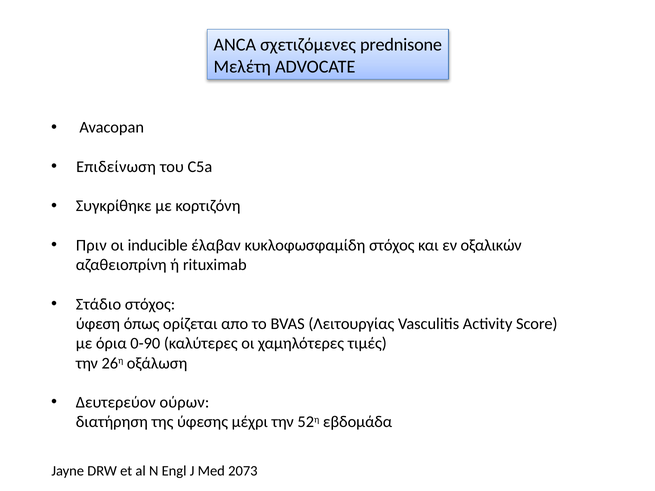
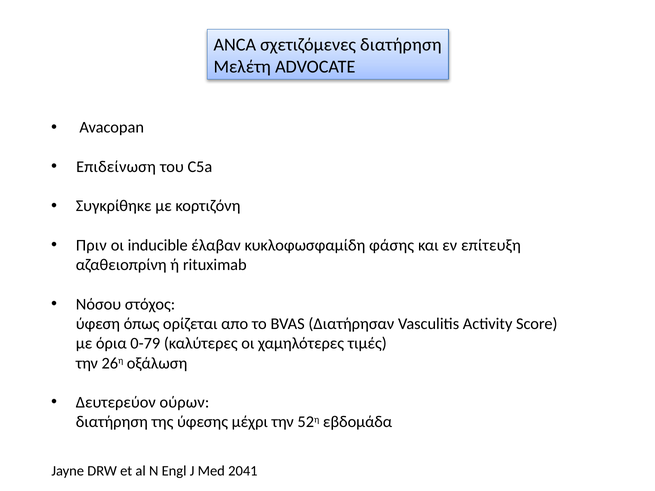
σχετιζόμενες prednisone: prednisone -> διατήρηση
κυκλοφωσφαμίδη στόχος: στόχος -> φάσης
οξαλικών: οξαλικών -> επίτευξη
Στάδιο: Στάδιο -> Νόσου
Λειτουργίας: Λειτουργίας -> Διατήρησαν
0-90: 0-90 -> 0-79
2073: 2073 -> 2041
